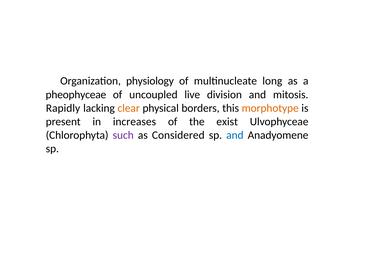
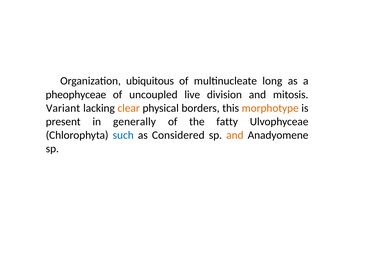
physiology: physiology -> ubiquitous
Rapidly: Rapidly -> Variant
increases: increases -> generally
exist: exist -> fatty
such colour: purple -> blue
and at (235, 135) colour: blue -> orange
